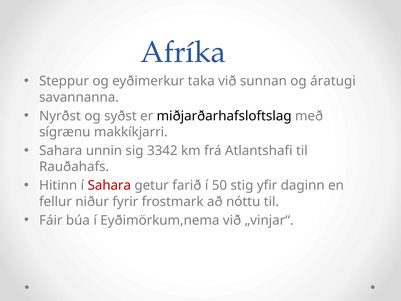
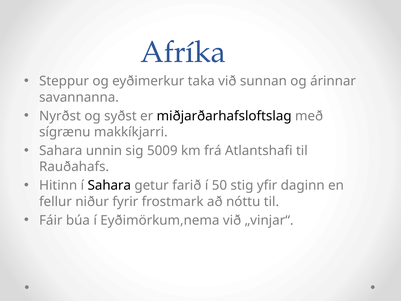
áratugi: áratugi -> árinnar
3342: 3342 -> 5009
Sahara at (109, 185) colour: red -> black
